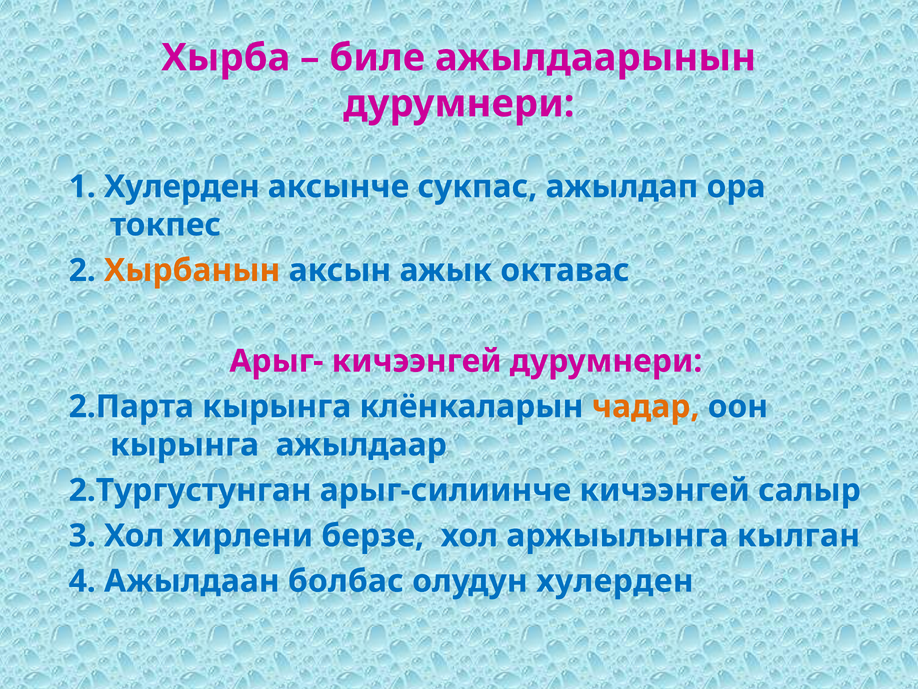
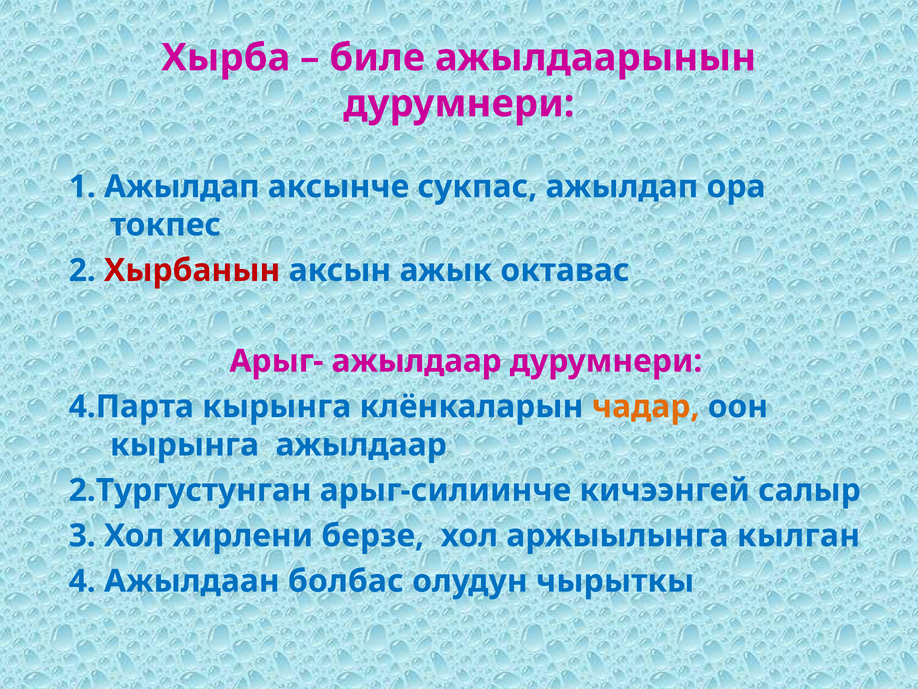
1 Хулерден: Хулерден -> Ажылдап
Хырбанын colour: orange -> red
Арыг- кичээнгей: кичээнгей -> ажылдаар
2.Парта: 2.Парта -> 4.Парта
олудун хулерден: хулерден -> чырыткы
